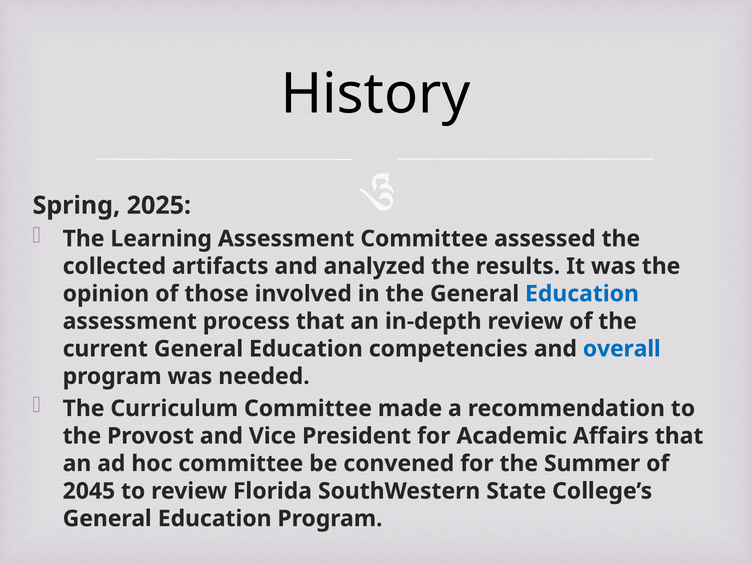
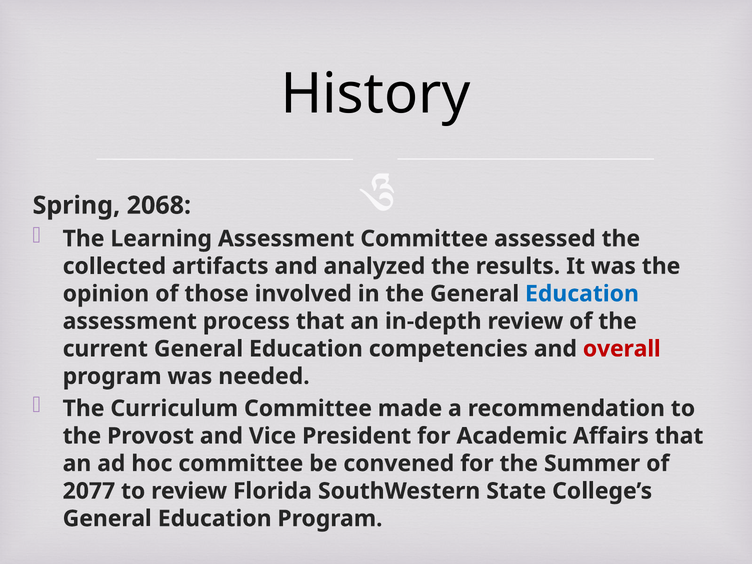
2025: 2025 -> 2068
overall colour: blue -> red
2045: 2045 -> 2077
